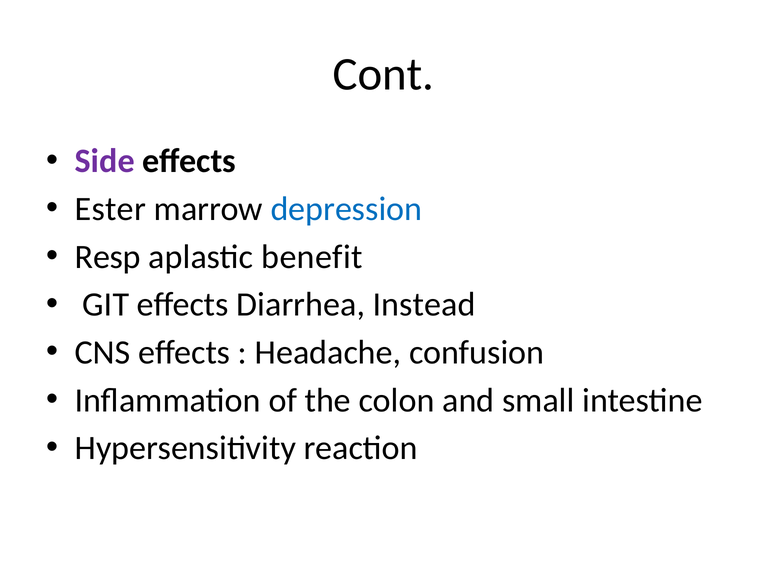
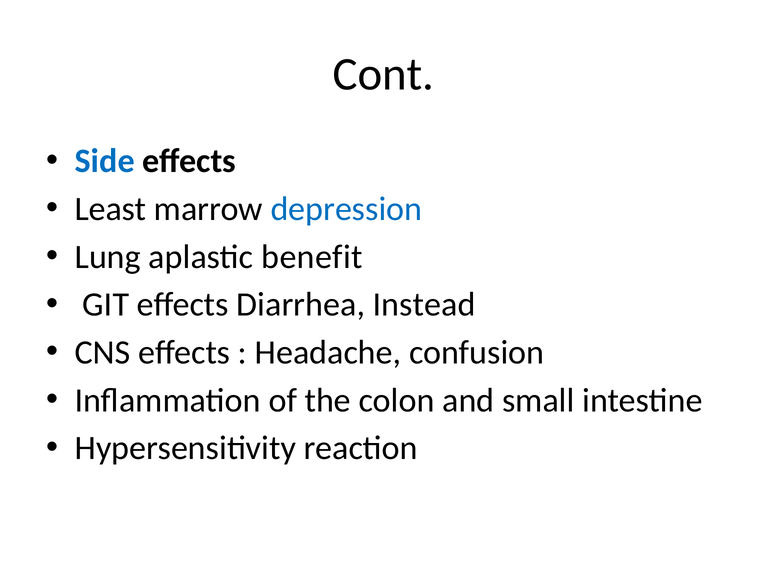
Side colour: purple -> blue
Ester: Ester -> Least
Resp: Resp -> Lung
